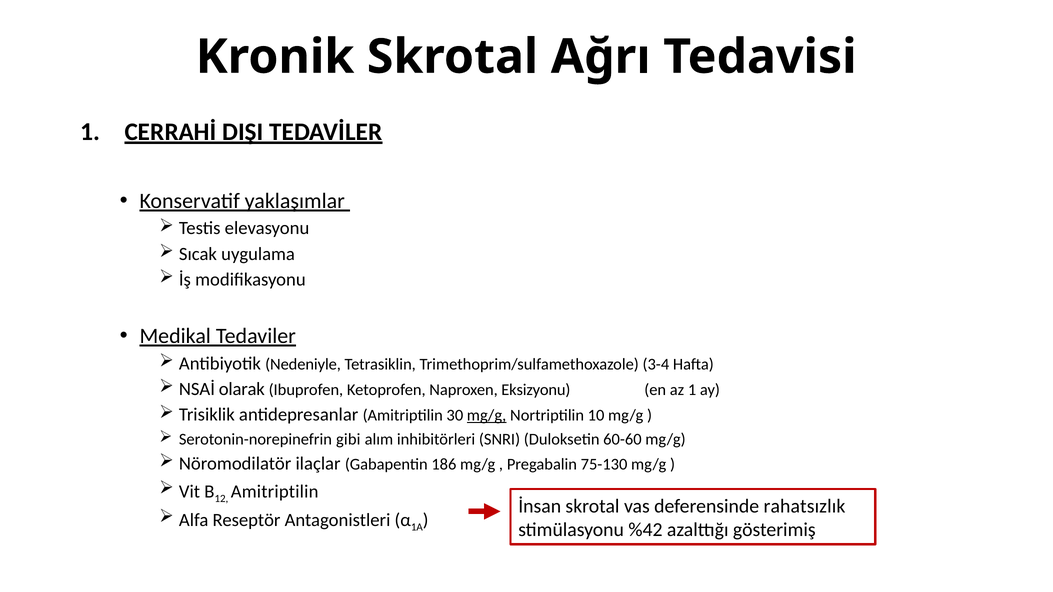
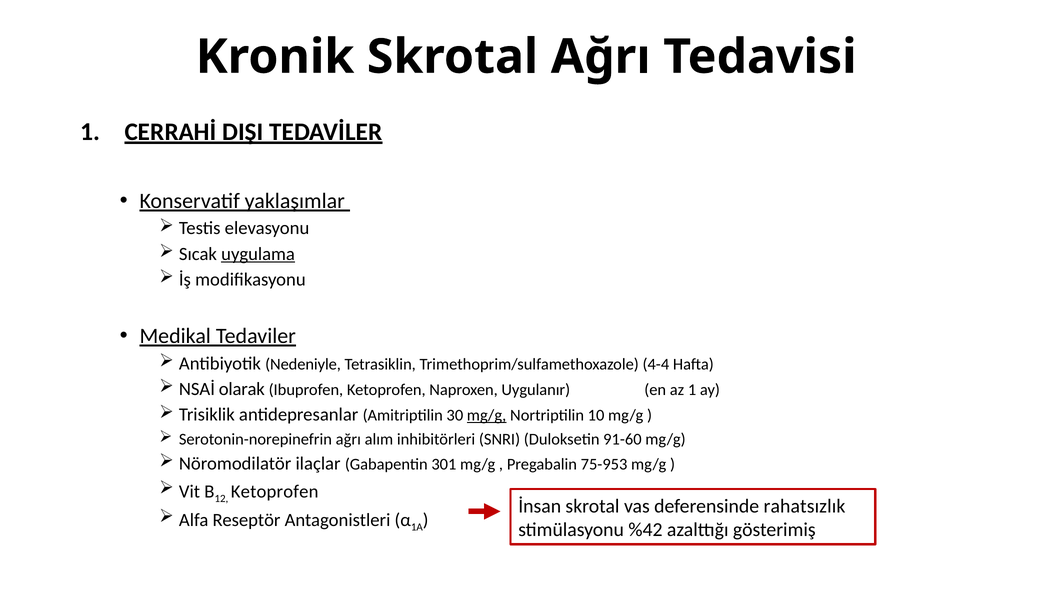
uygulama underline: none -> present
3-4: 3-4 -> 4-4
Eksizyonu: Eksizyonu -> Uygulanır
Serotonin-norepinefrin gibi: gibi -> ağrı
60-60: 60-60 -> 91-60
186: 186 -> 301
75-130: 75-130 -> 75-953
Amitriptilin at (275, 492): Amitriptilin -> Ketoprofen
